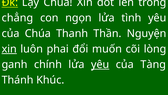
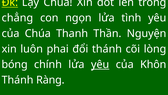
xin at (9, 49) underline: present -> none
đổi muốn: muốn -> thánh
ganh: ganh -> bóng
Tàng: Tàng -> Khôn
Khúc: Khúc -> Ràng
